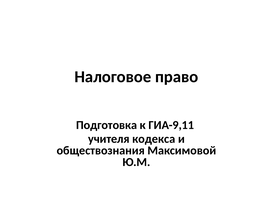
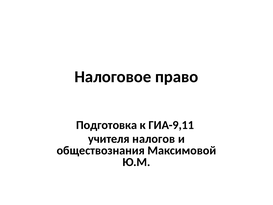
кодекса: кодекса -> налогов
